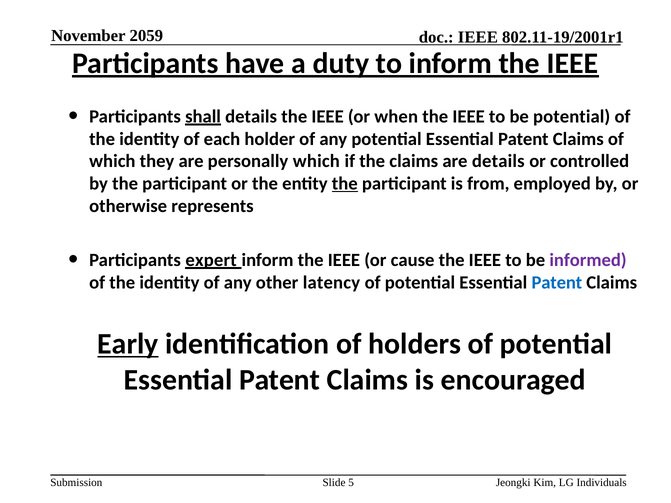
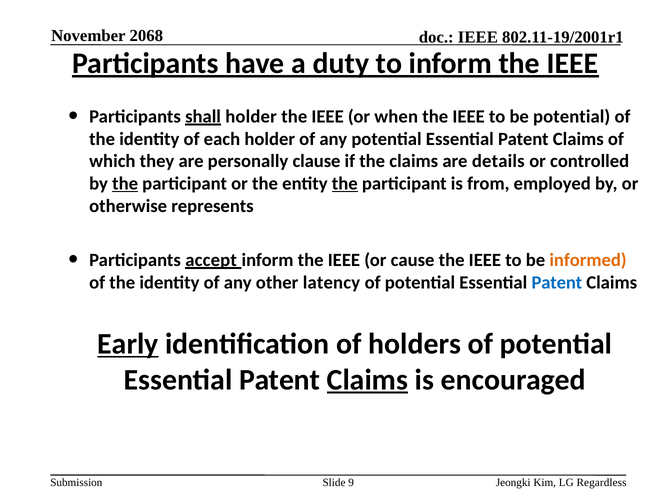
2059: 2059 -> 2068
shall details: details -> holder
personally which: which -> clause
the at (125, 184) underline: none -> present
expert: expert -> accept
informed colour: purple -> orange
Claims at (367, 380) underline: none -> present
5: 5 -> 9
Individuals: Individuals -> Regardless
